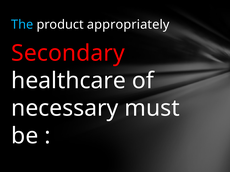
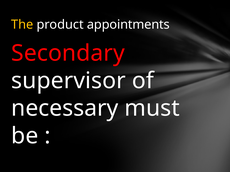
The colour: light blue -> yellow
appropriately: appropriately -> appointments
healthcare: healthcare -> supervisor
